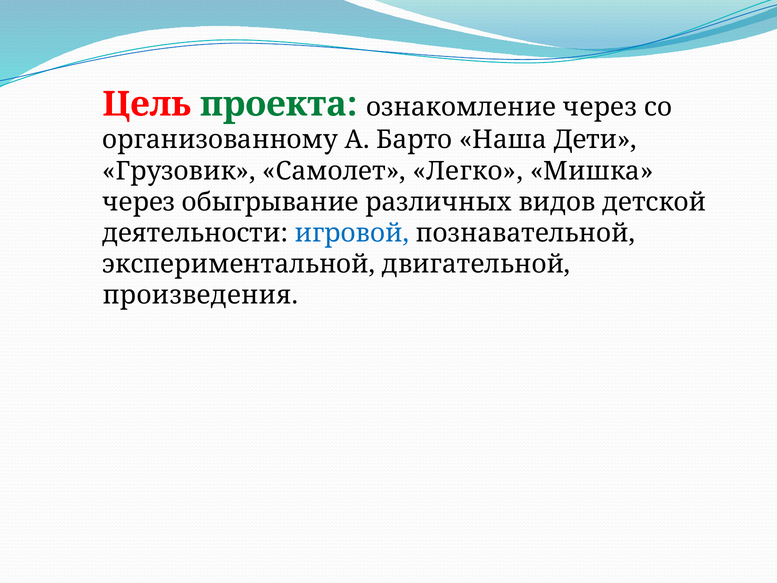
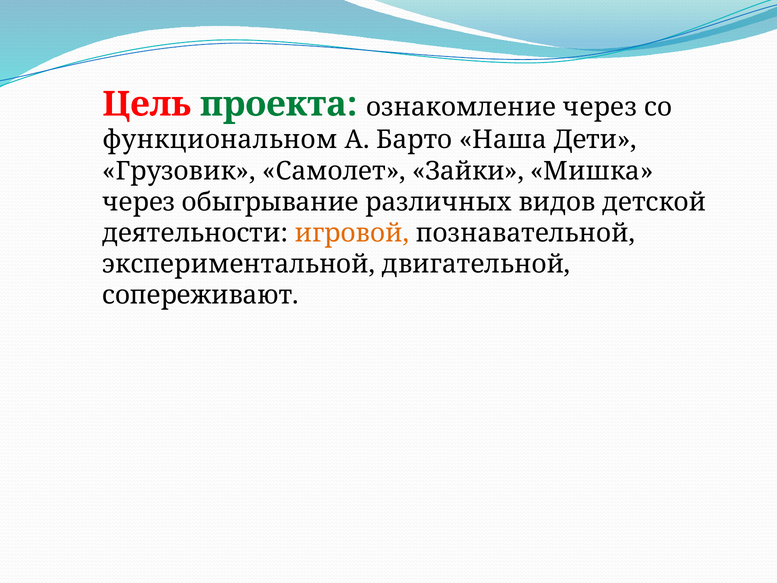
организованному: организованному -> функциональном
Легко: Легко -> Зайки
игровой colour: blue -> orange
произведения: произведения -> сопереживают
